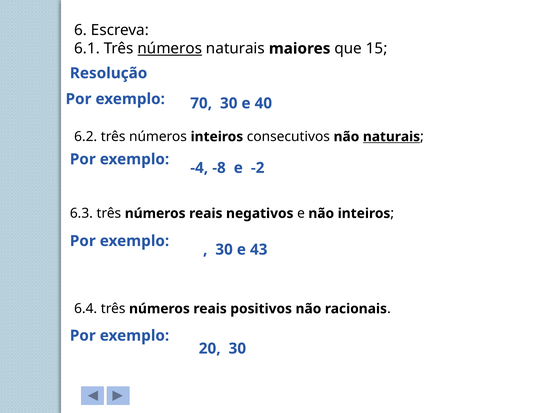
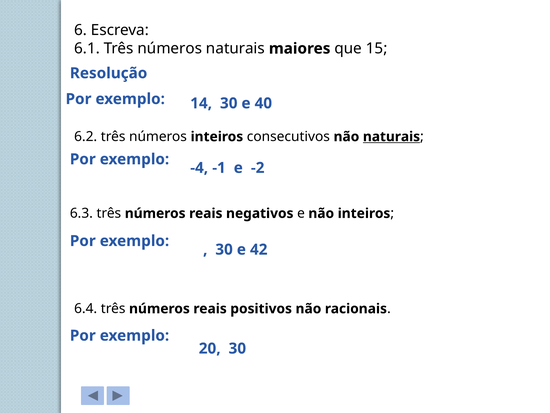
números at (170, 48) underline: present -> none
70: 70 -> 14
-8: -8 -> -1
43: 43 -> 42
